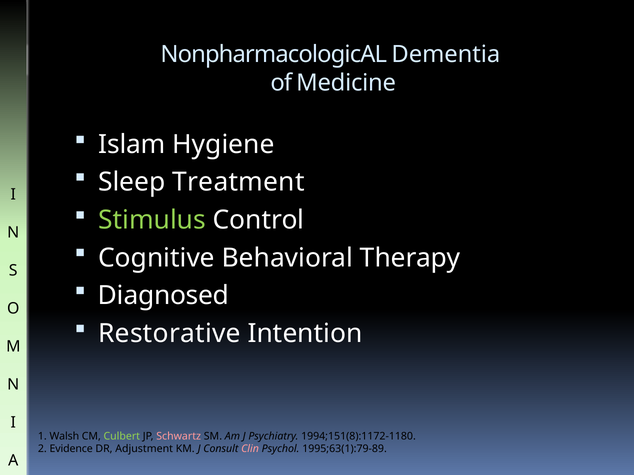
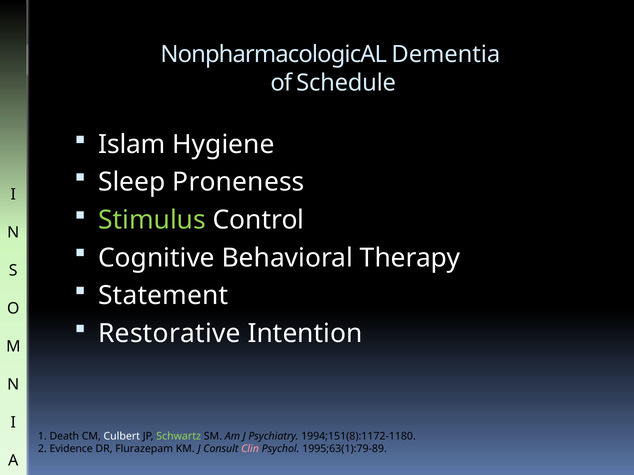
Medicine: Medicine -> Schedule
Treatment: Treatment -> Proneness
Diagnosed: Diagnosed -> Statement
Walsh: Walsh -> Death
Culbert colour: light green -> white
Schwartz colour: pink -> light green
Adjustment: Adjustment -> Flurazepam
